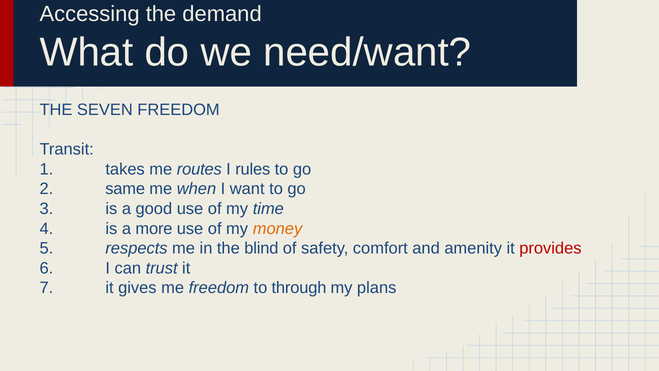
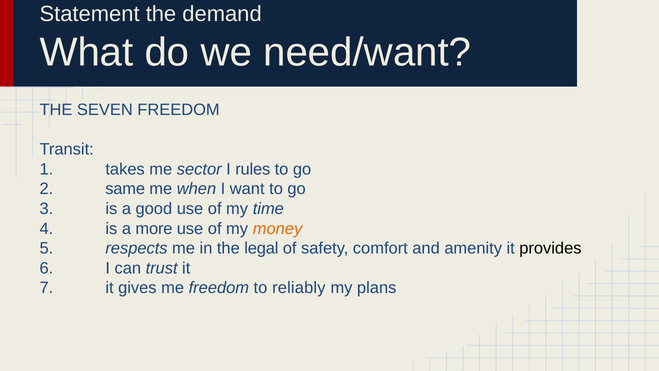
Accessing: Accessing -> Statement
routes: routes -> sector
blind: blind -> legal
provides colour: red -> black
through: through -> reliably
